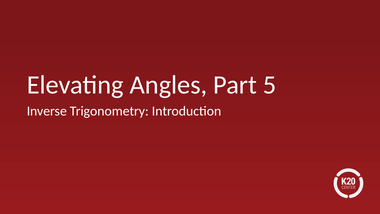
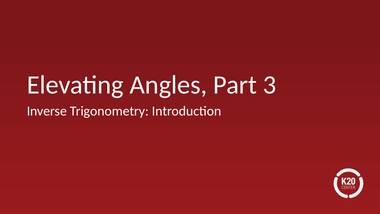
5: 5 -> 3
